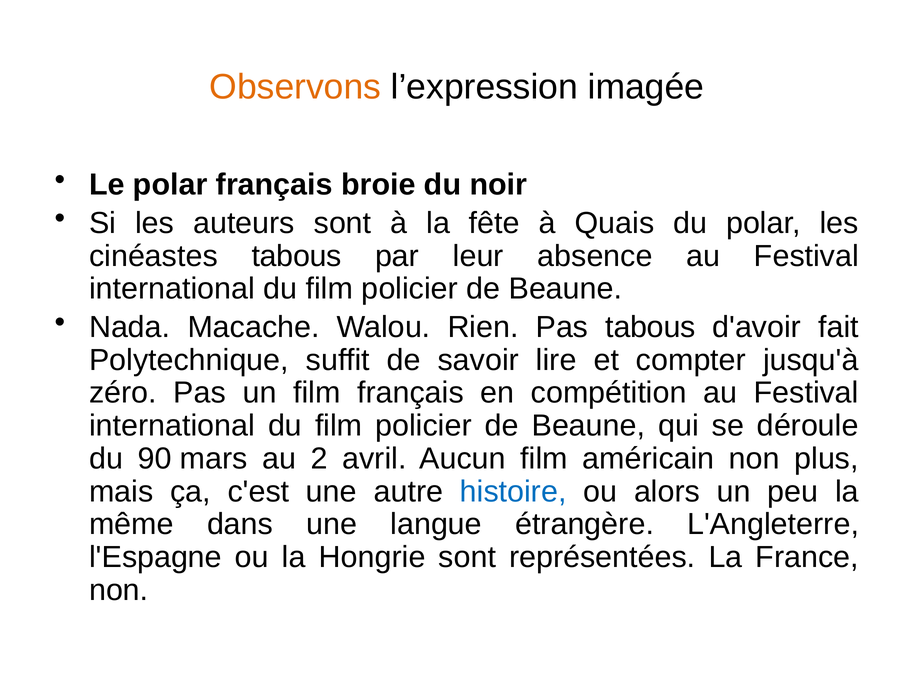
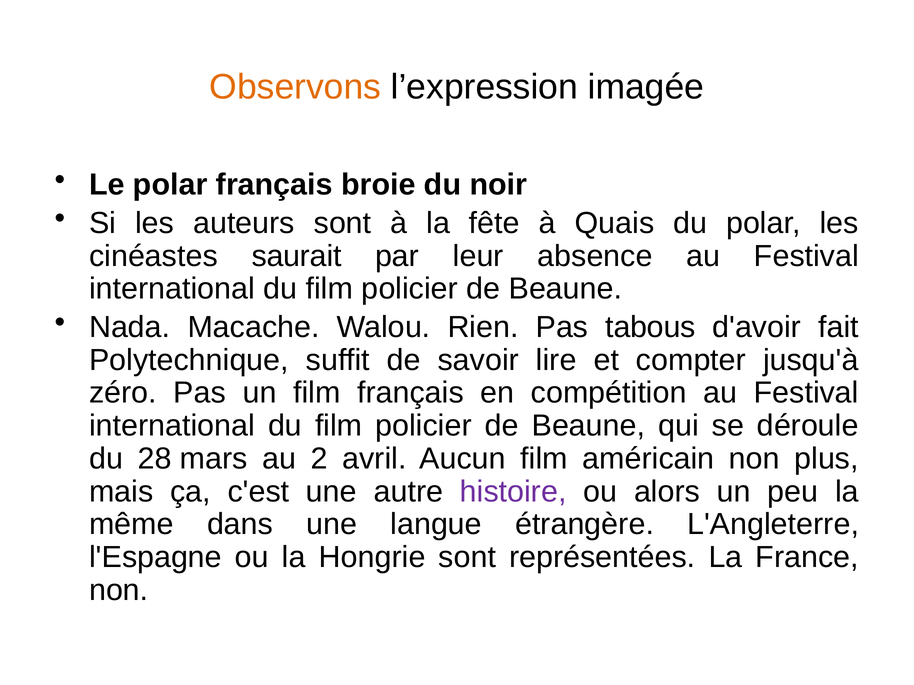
cinéastes tabous: tabous -> saurait
90: 90 -> 28
histoire colour: blue -> purple
